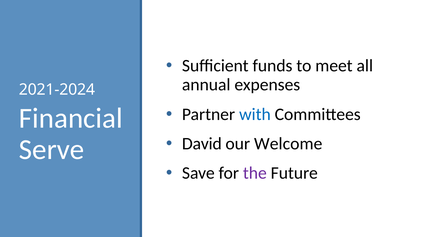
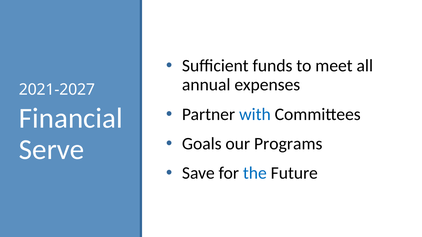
2021-2024: 2021-2024 -> 2021-2027
David: David -> Goals
Welcome: Welcome -> Programs
the colour: purple -> blue
